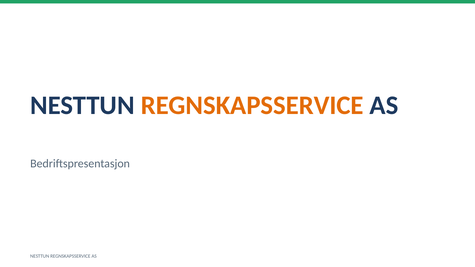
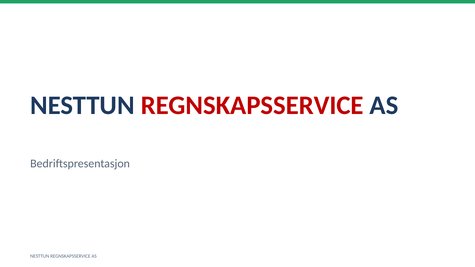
REGNSKAPSSERVICE at (252, 105) colour: orange -> red
